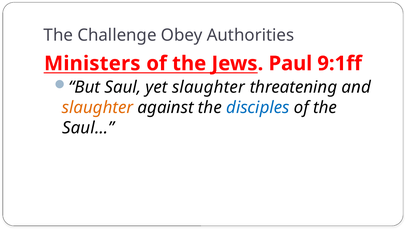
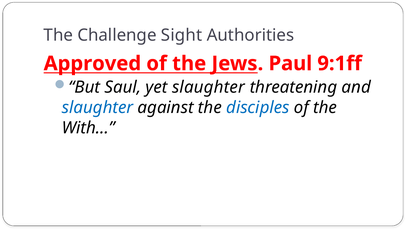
Obey: Obey -> Sight
Ministers: Ministers -> Approved
slaughter at (98, 107) colour: orange -> blue
Saul…: Saul… -> With…
